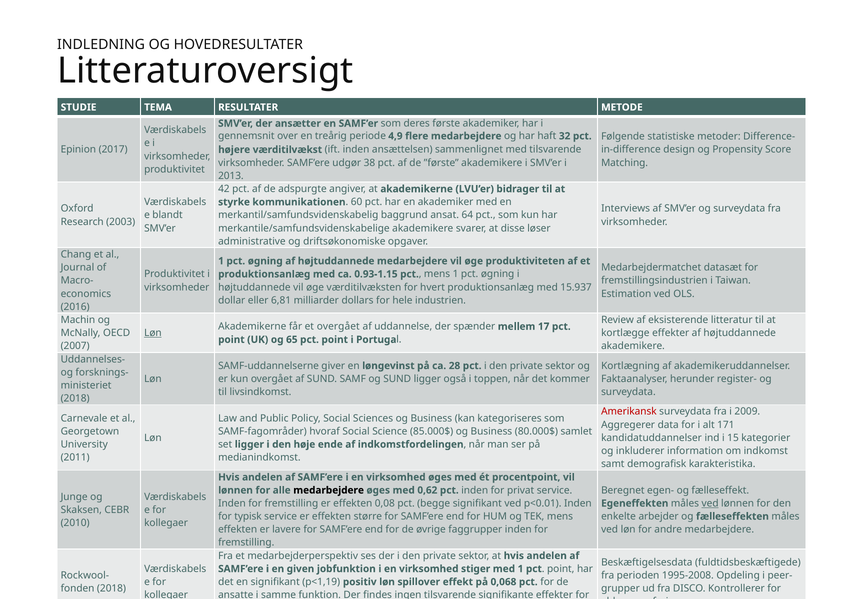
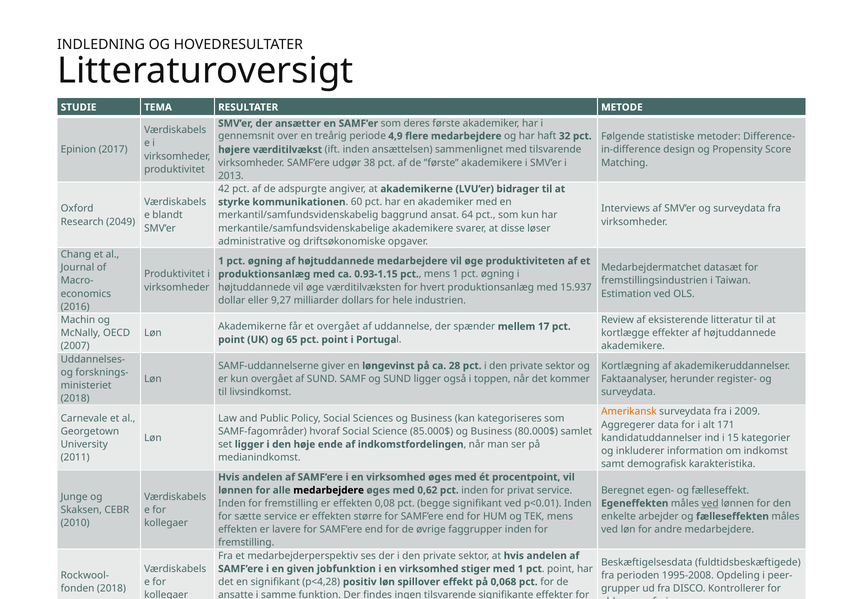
2003: 2003 -> 2049
6,81: 6,81 -> 9,27
Løn at (153, 333) underline: present -> none
Amerikansk colour: red -> orange
typisk: typisk -> sætte
p<1,19: p<1,19 -> p<4,28
